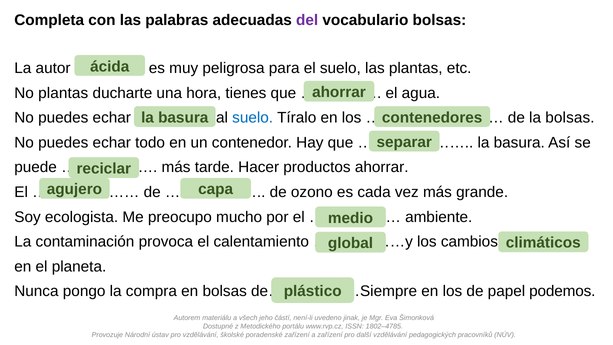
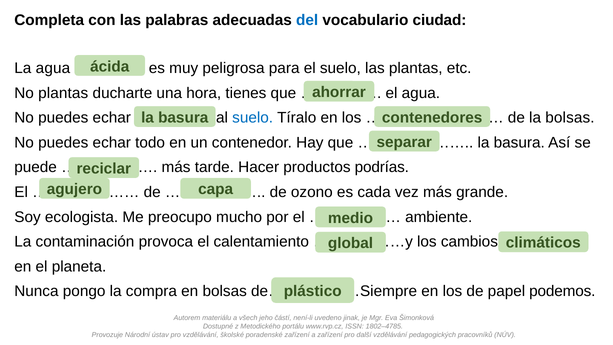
del colour: purple -> blue
vocabulario bolsas: bolsas -> ciudad
La autor: autor -> agua
productos ahorrar: ahorrar -> podrías
